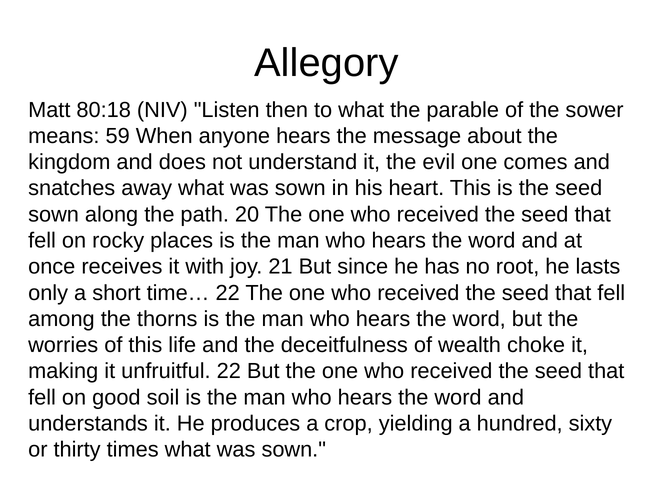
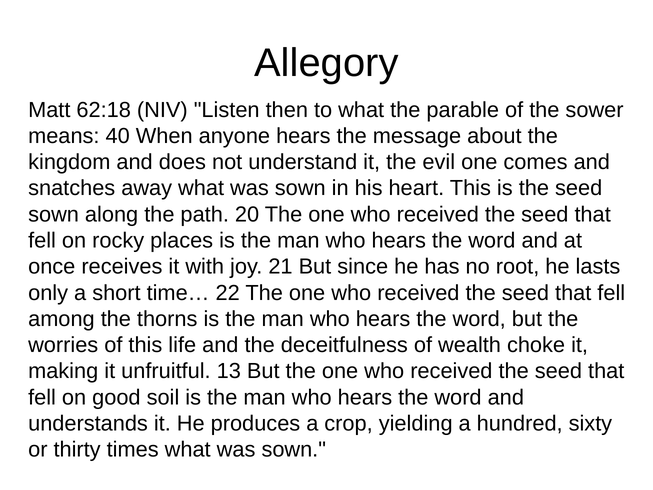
80:18: 80:18 -> 62:18
59: 59 -> 40
unfruitful 22: 22 -> 13
